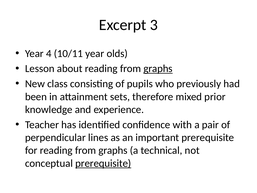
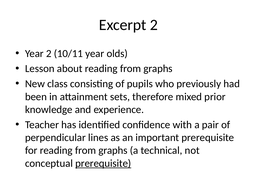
Excerpt 3: 3 -> 2
Year 4: 4 -> 2
graphs at (158, 69) underline: present -> none
